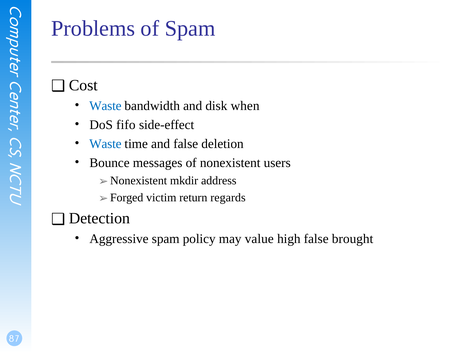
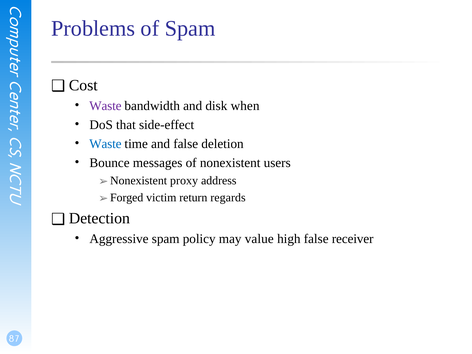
Waste at (105, 106) colour: blue -> purple
fifo: fifo -> that
mkdir: mkdir -> proxy
brought: brought -> receiver
